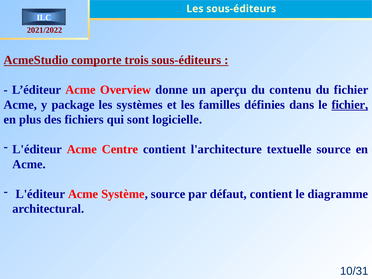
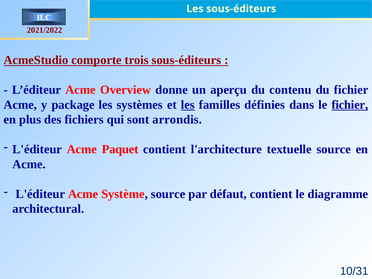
les at (188, 105) underline: none -> present
logicielle: logicielle -> arrondis
Centre: Centre -> Paquet
